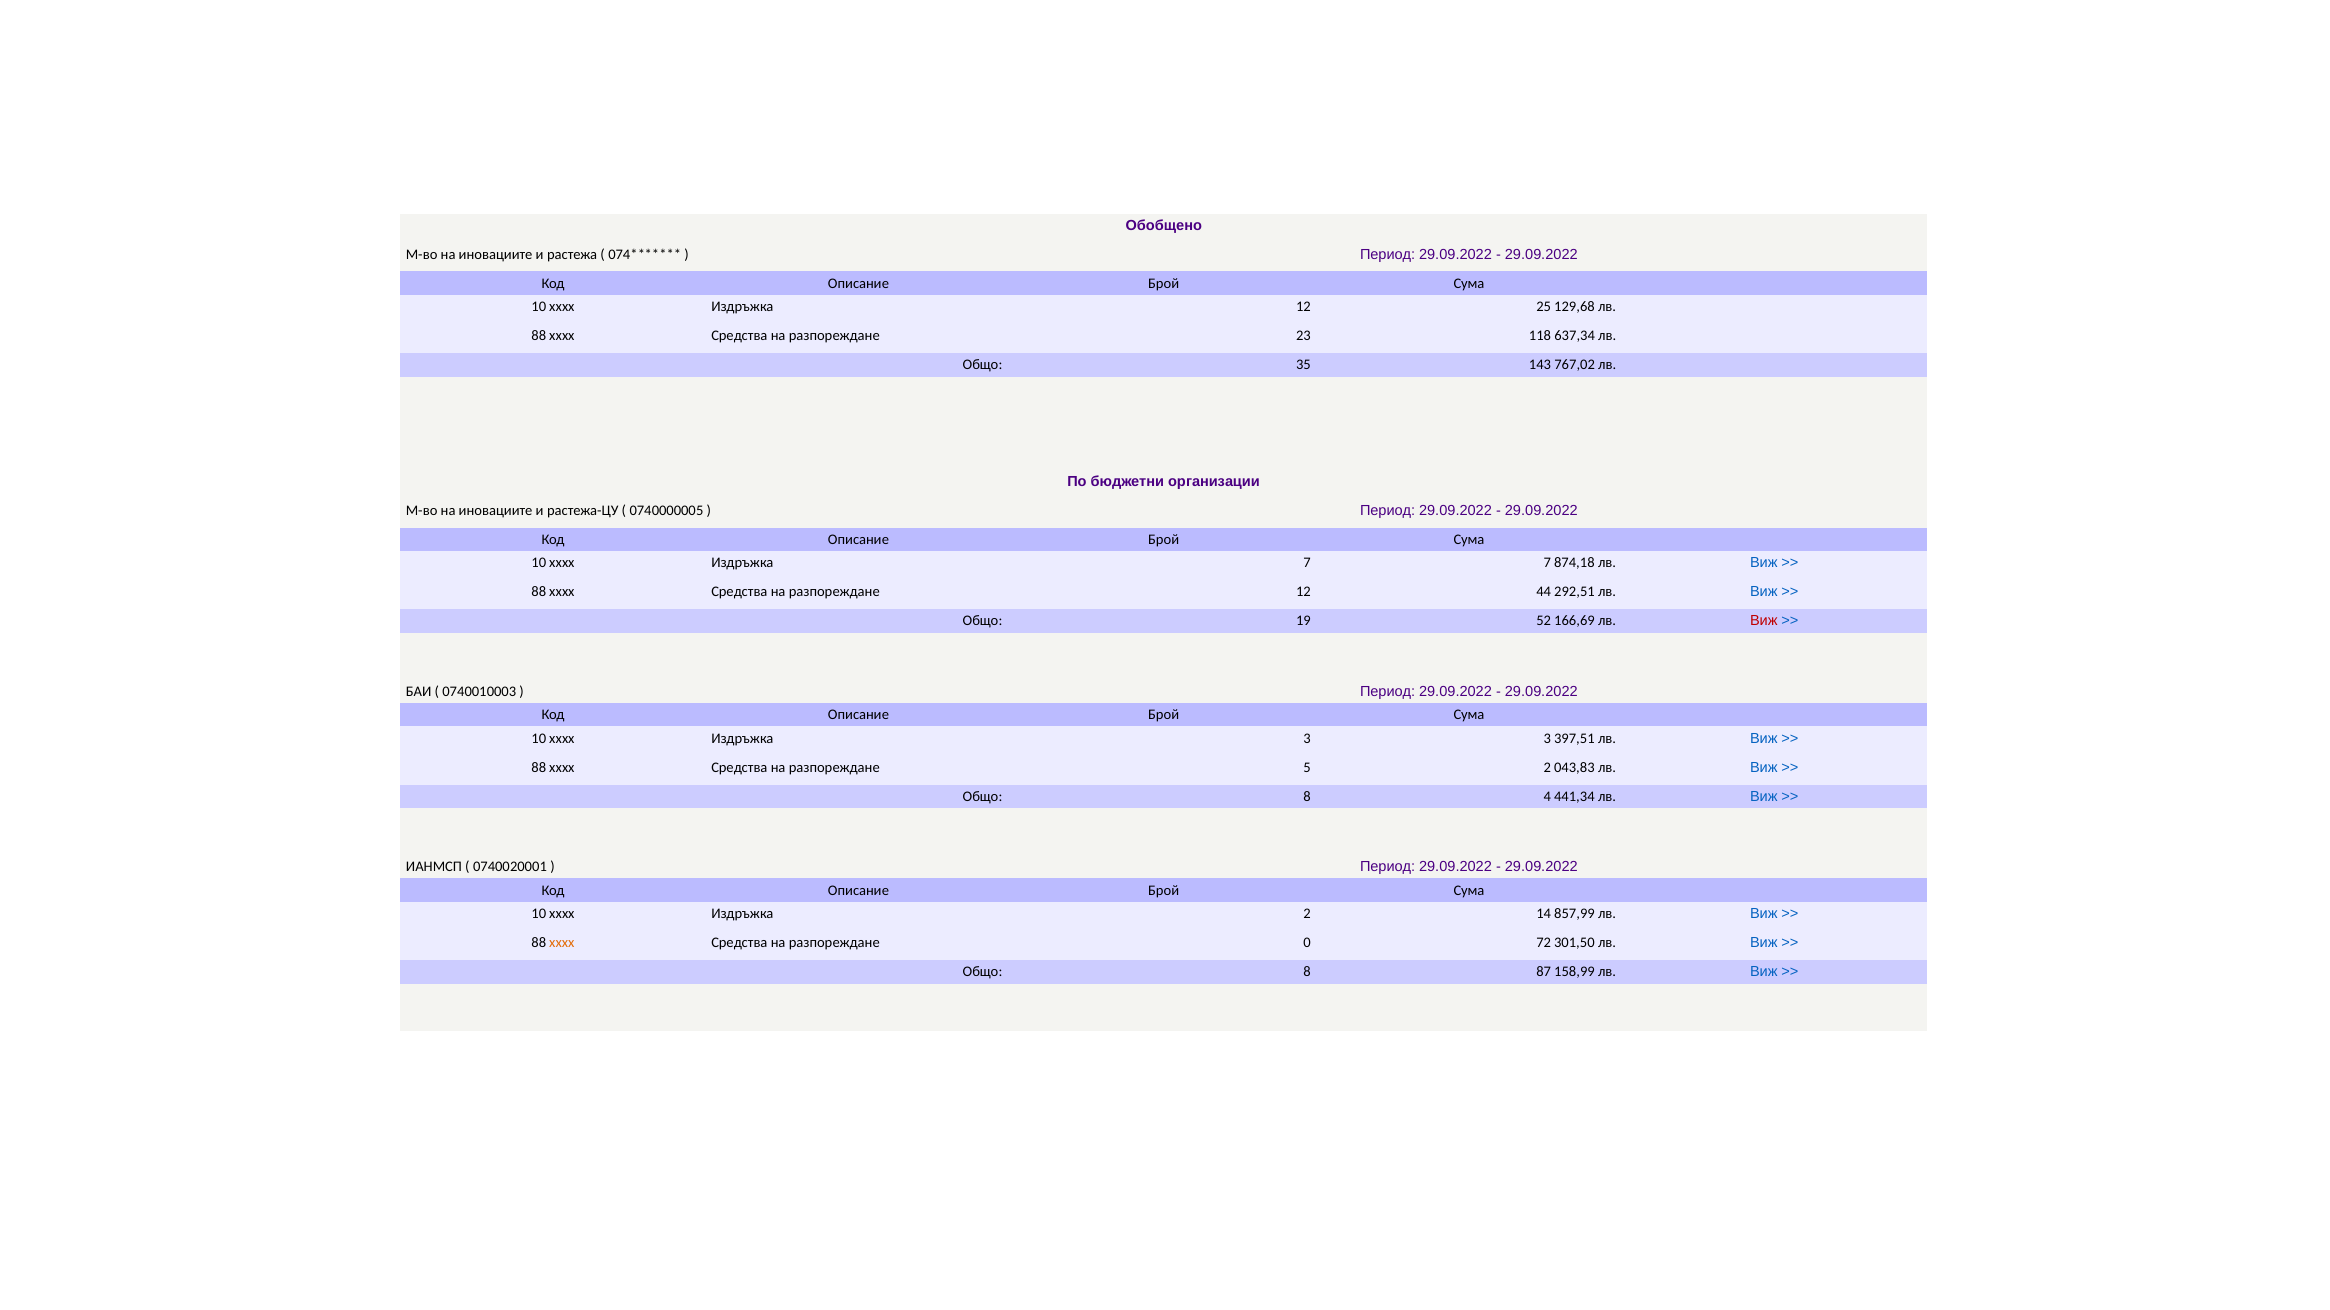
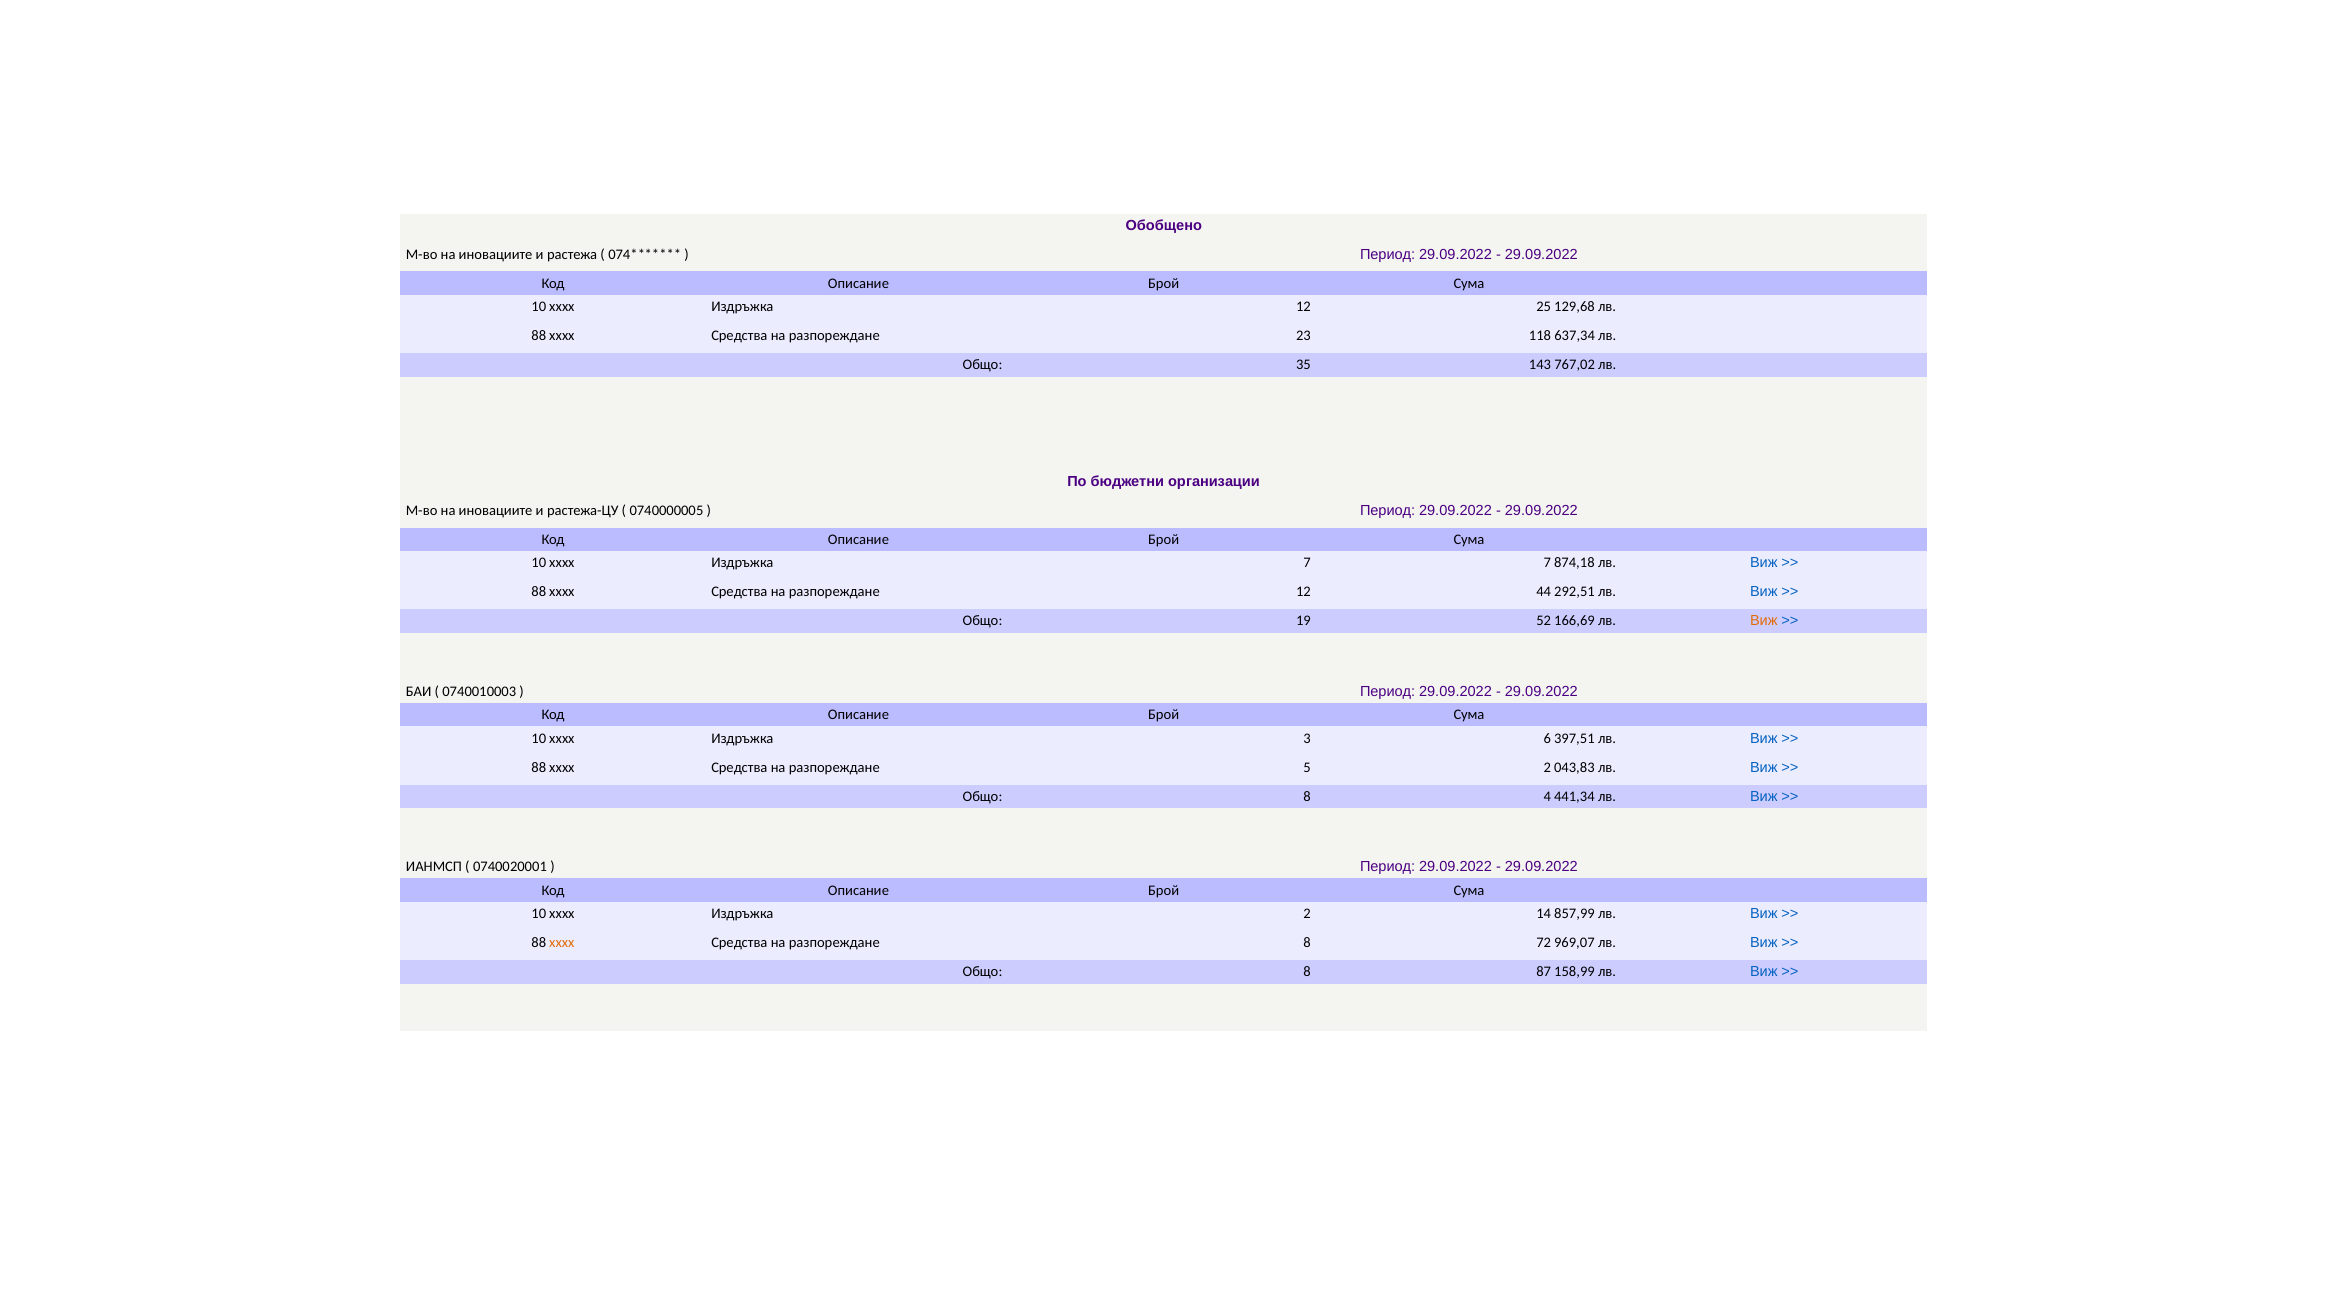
Виж at (1764, 621) colour: red -> orange
3 3: 3 -> 6
разпореждане 0: 0 -> 8
301,50: 301,50 -> 969,07
